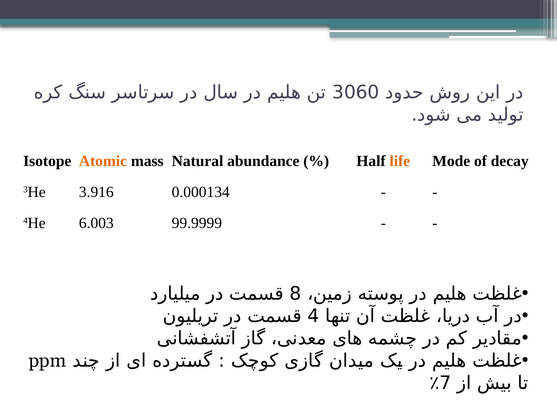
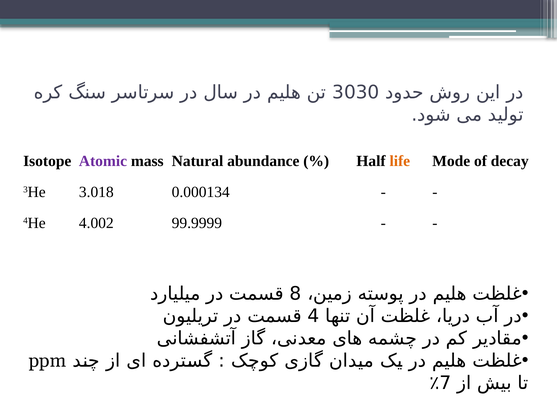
3060: 3060 -> 3030
Atomic colour: orange -> purple
3.916: 3.916 -> 3.018
6.003: 6.003 -> 4.002
